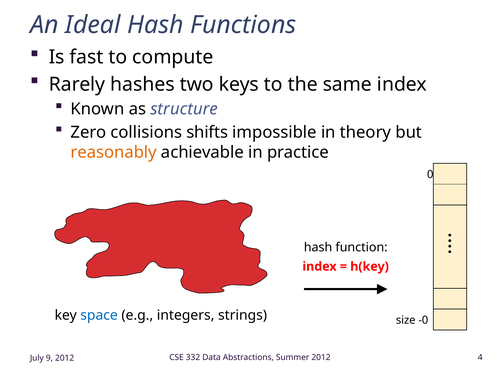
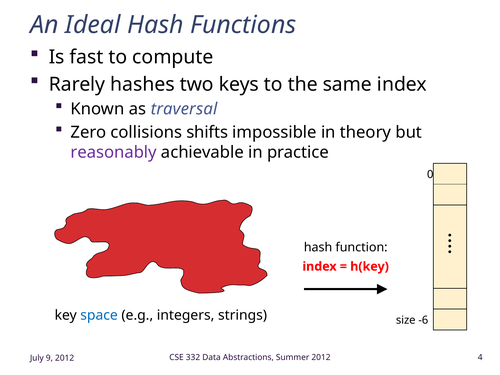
structure: structure -> traversal
reasonably colour: orange -> purple
-0: -0 -> -6
